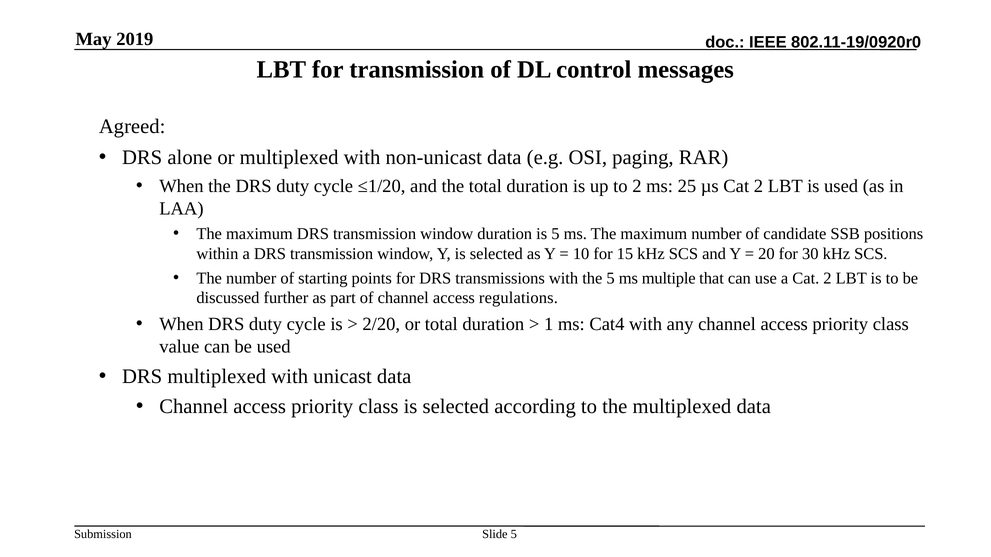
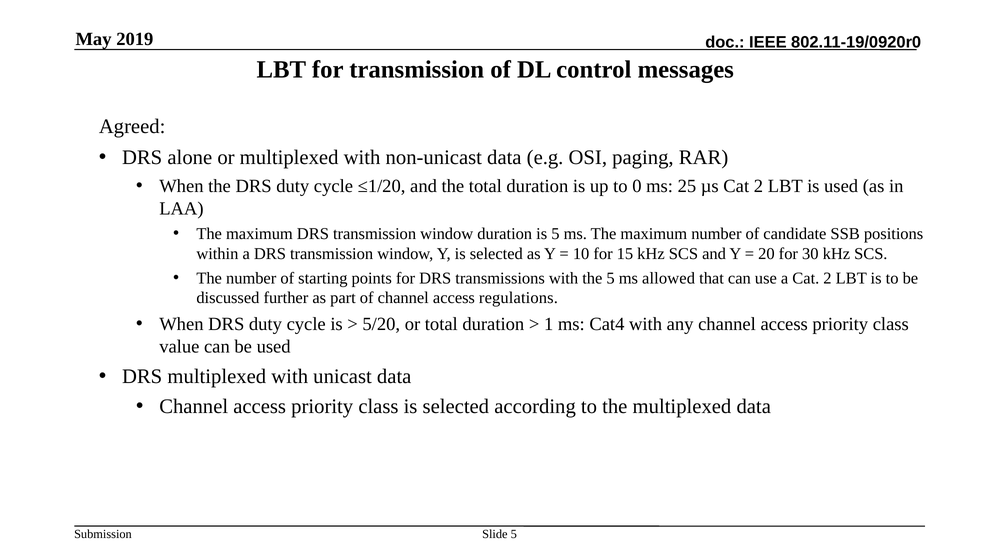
to 2: 2 -> 0
multiple: multiple -> allowed
2/20: 2/20 -> 5/20
